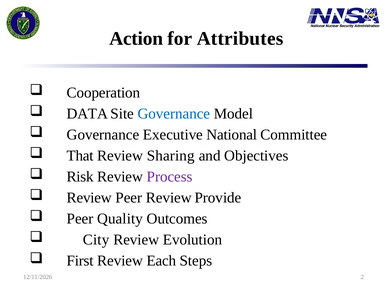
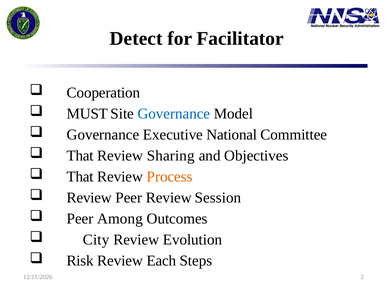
Action: Action -> Detect
Attributes: Attributes -> Facilitator
DATA: DATA -> MUST
Risk at (80, 177): Risk -> That
Process colour: purple -> orange
Provide: Provide -> Session
Quality: Quality -> Among
First: First -> Risk
